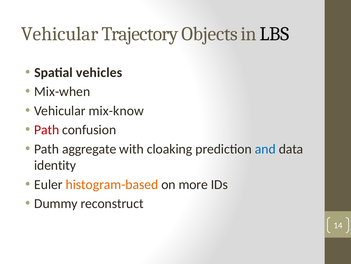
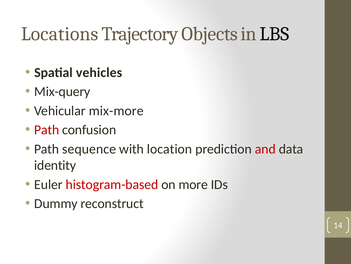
Vehicular at (60, 34): Vehicular -> Locations
Mix-when: Mix-when -> Mix-query
mix-know: mix-know -> mix-more
aggregate: aggregate -> sequence
cloaking: cloaking -> location
and colour: blue -> red
histogram-based colour: orange -> red
